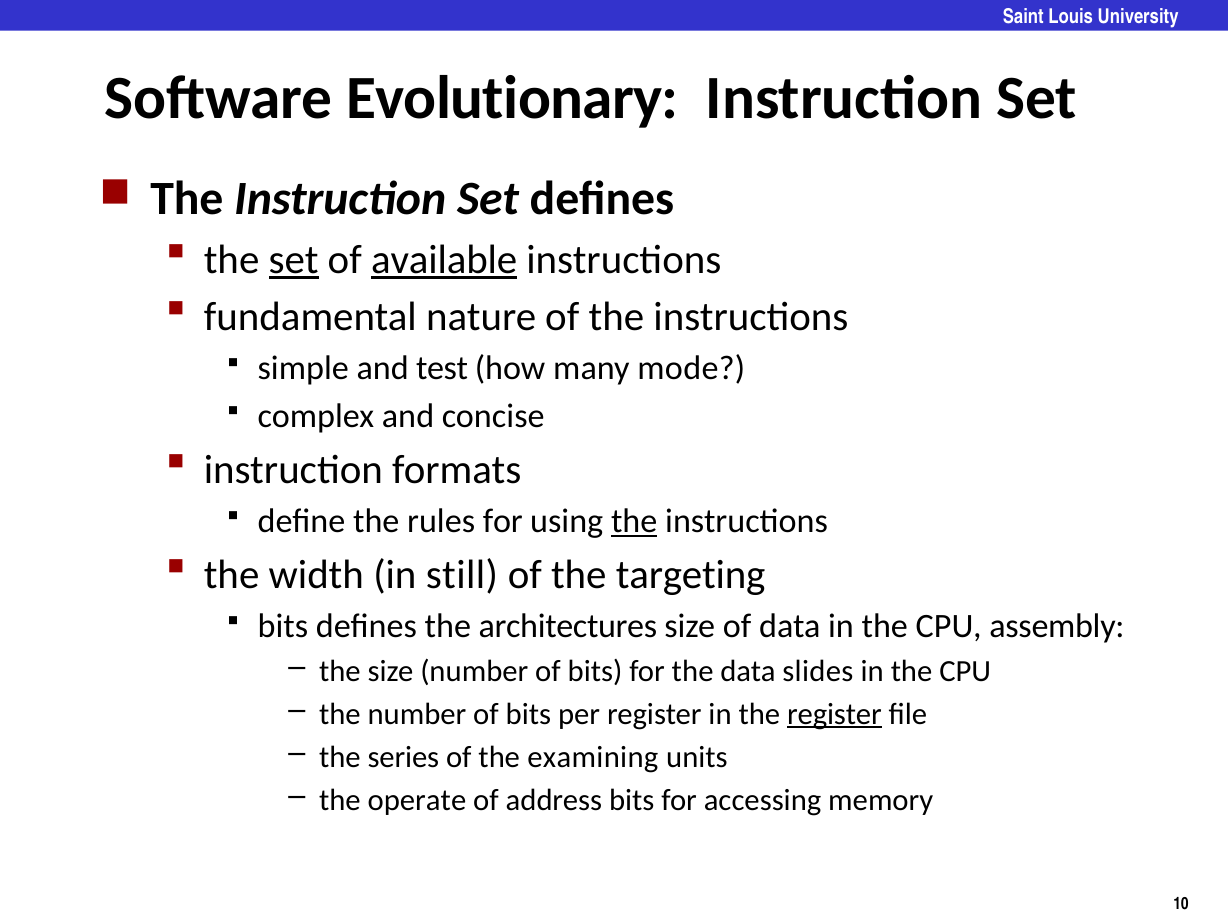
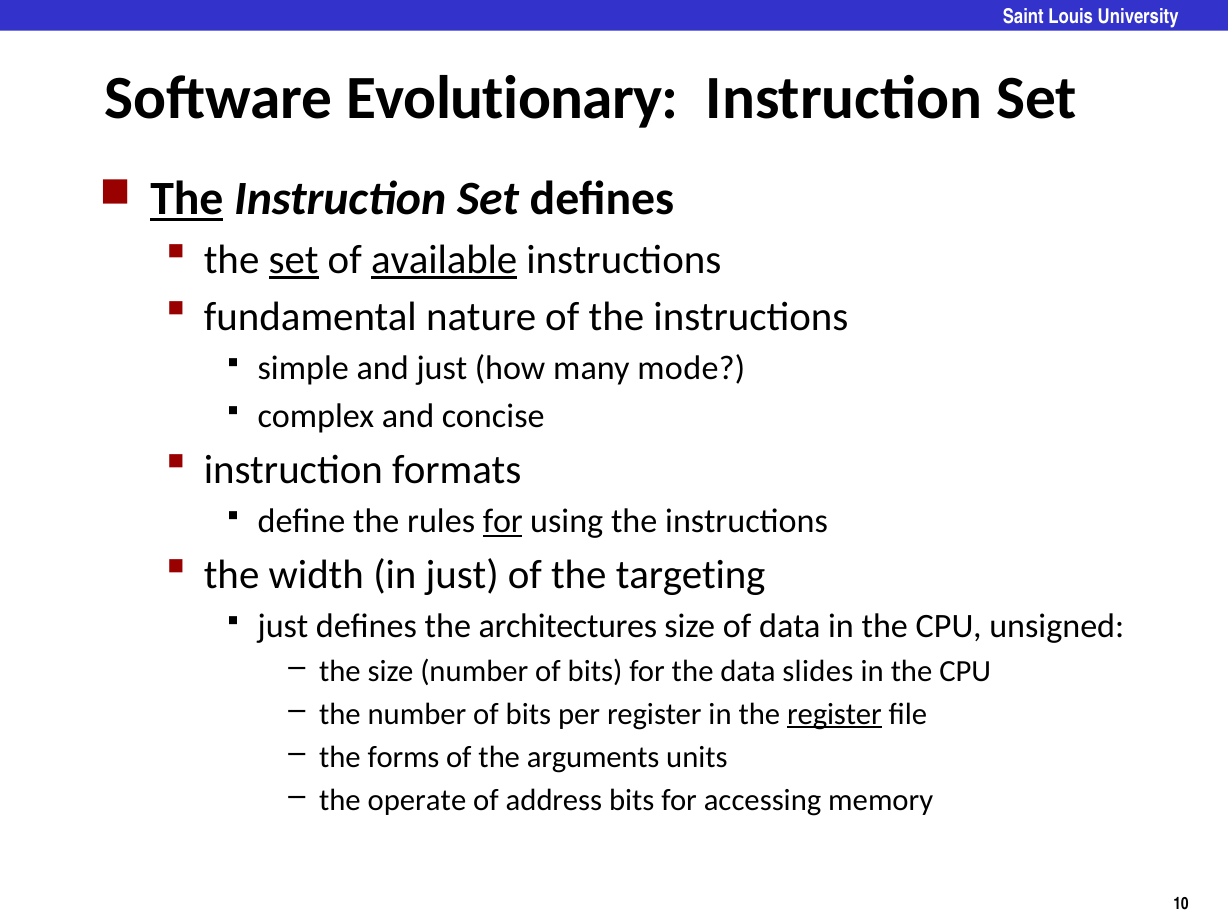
The at (187, 199) underline: none -> present
and test: test -> just
for at (503, 521) underline: none -> present
the at (634, 521) underline: present -> none
in still: still -> just
bits at (283, 626): bits -> just
assembly: assembly -> unsigned
series: series -> forms
examining: examining -> arguments
